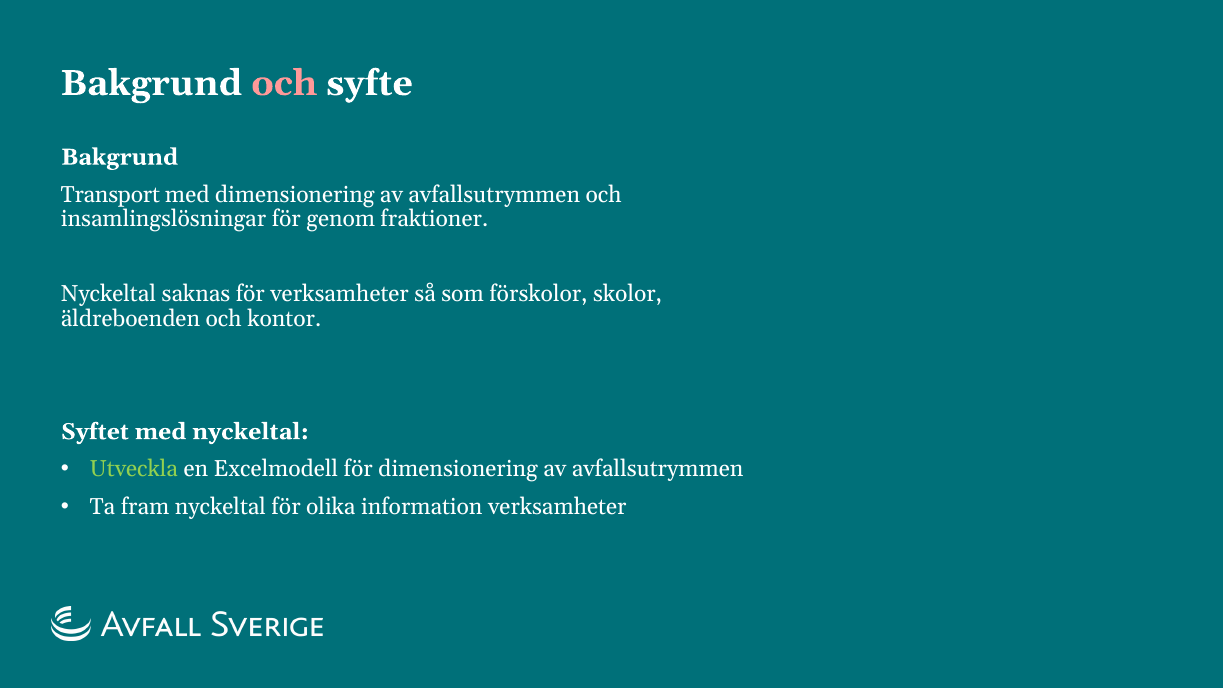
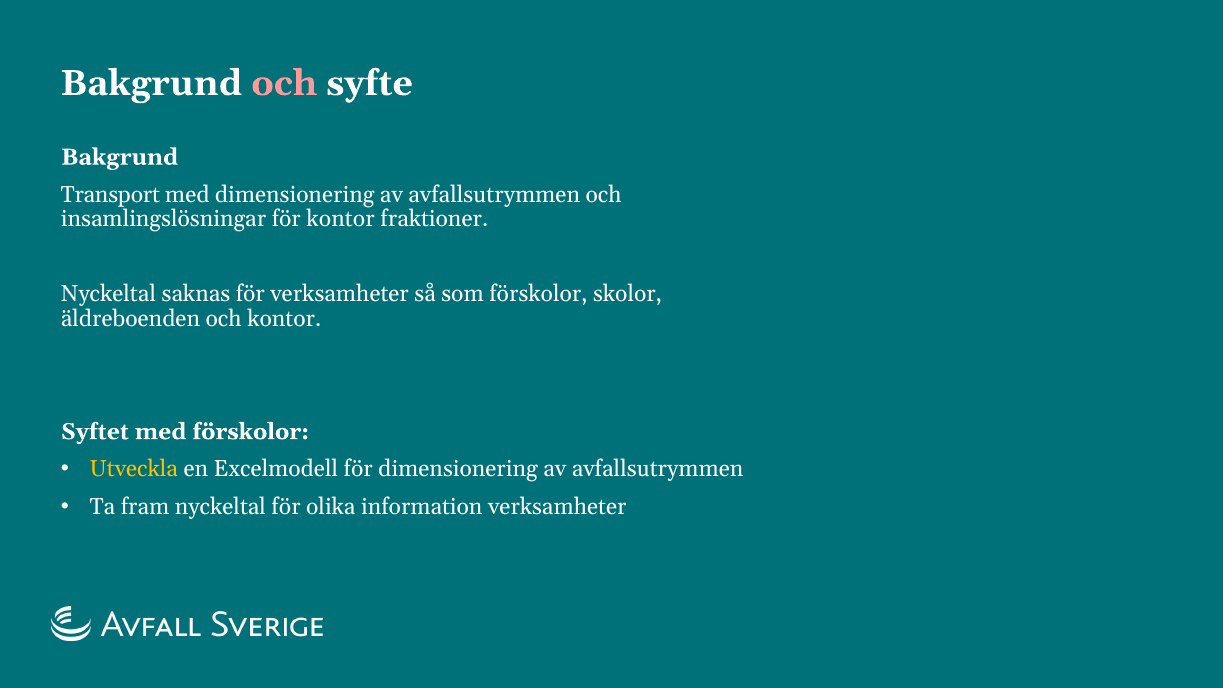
för genom: genom -> kontor
med nyckeltal: nyckeltal -> förskolor
Utveckla colour: light green -> yellow
